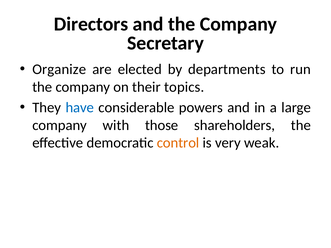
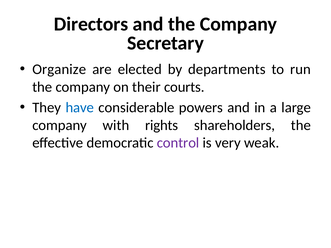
topics: topics -> courts
those: those -> rights
control colour: orange -> purple
